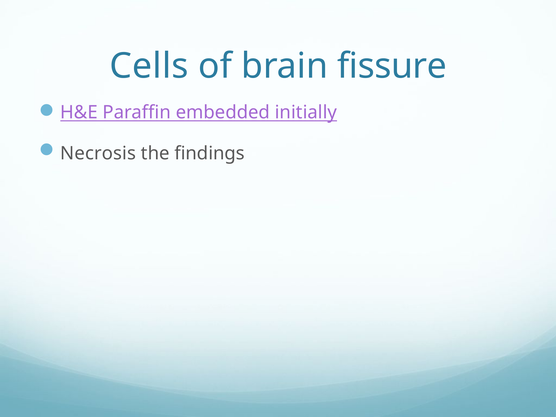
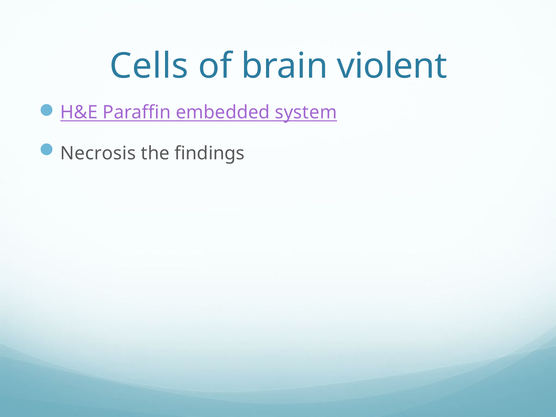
fissure: fissure -> violent
initially: initially -> system
